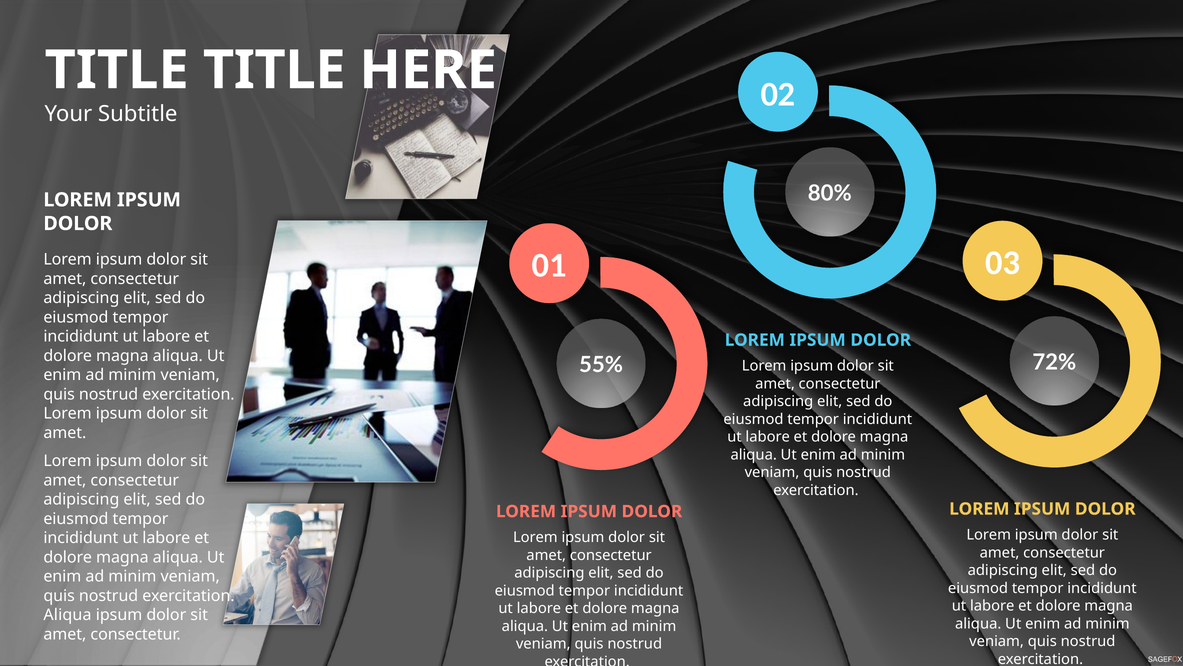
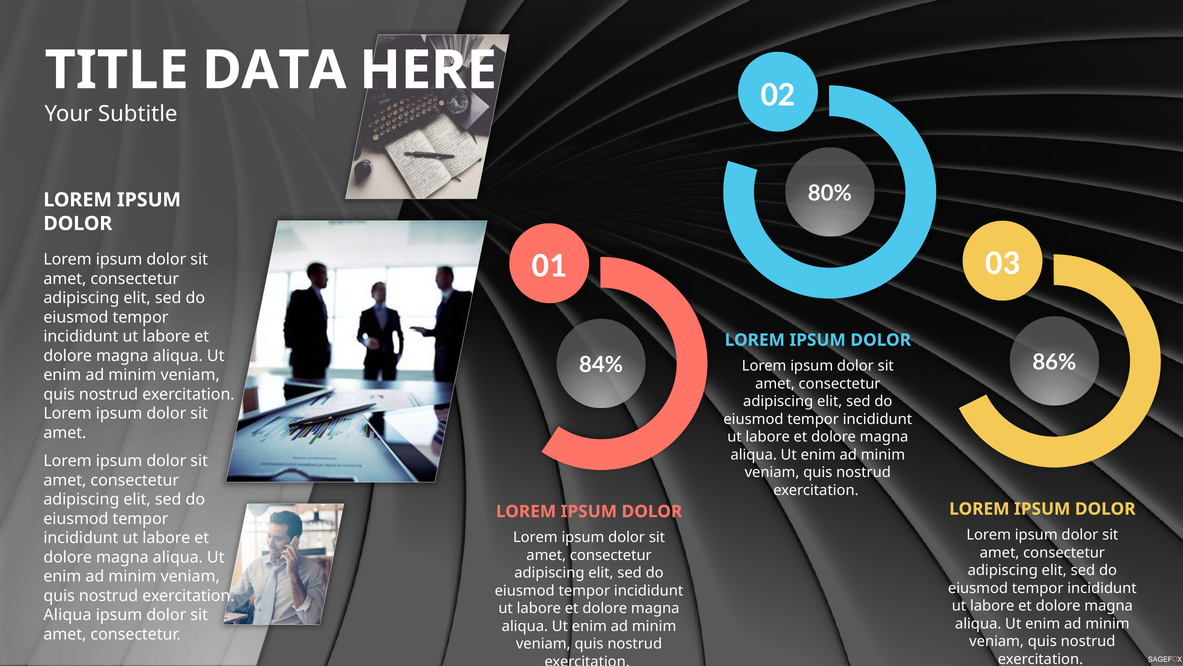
TITLE at (274, 70): TITLE -> DATA
72%: 72% -> 86%
55%: 55% -> 84%
